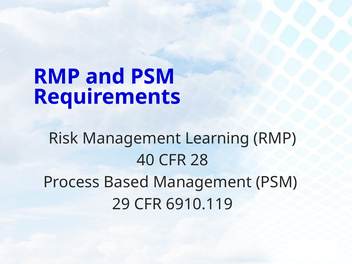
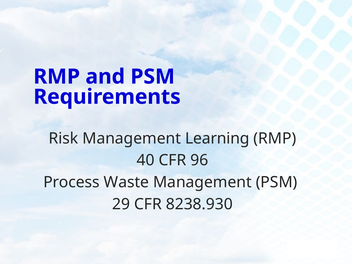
28: 28 -> 96
Based: Based -> Waste
6910.119: 6910.119 -> 8238.930
